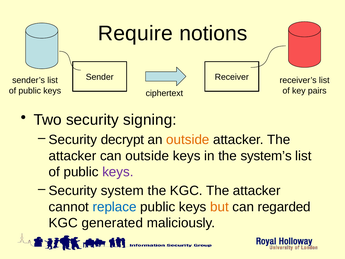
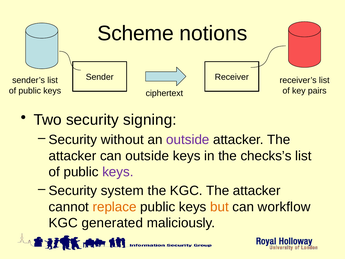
Require: Require -> Scheme
decrypt: decrypt -> without
outside at (188, 140) colour: orange -> purple
system’s: system’s -> checks’s
replace colour: blue -> orange
regarded: regarded -> workflow
